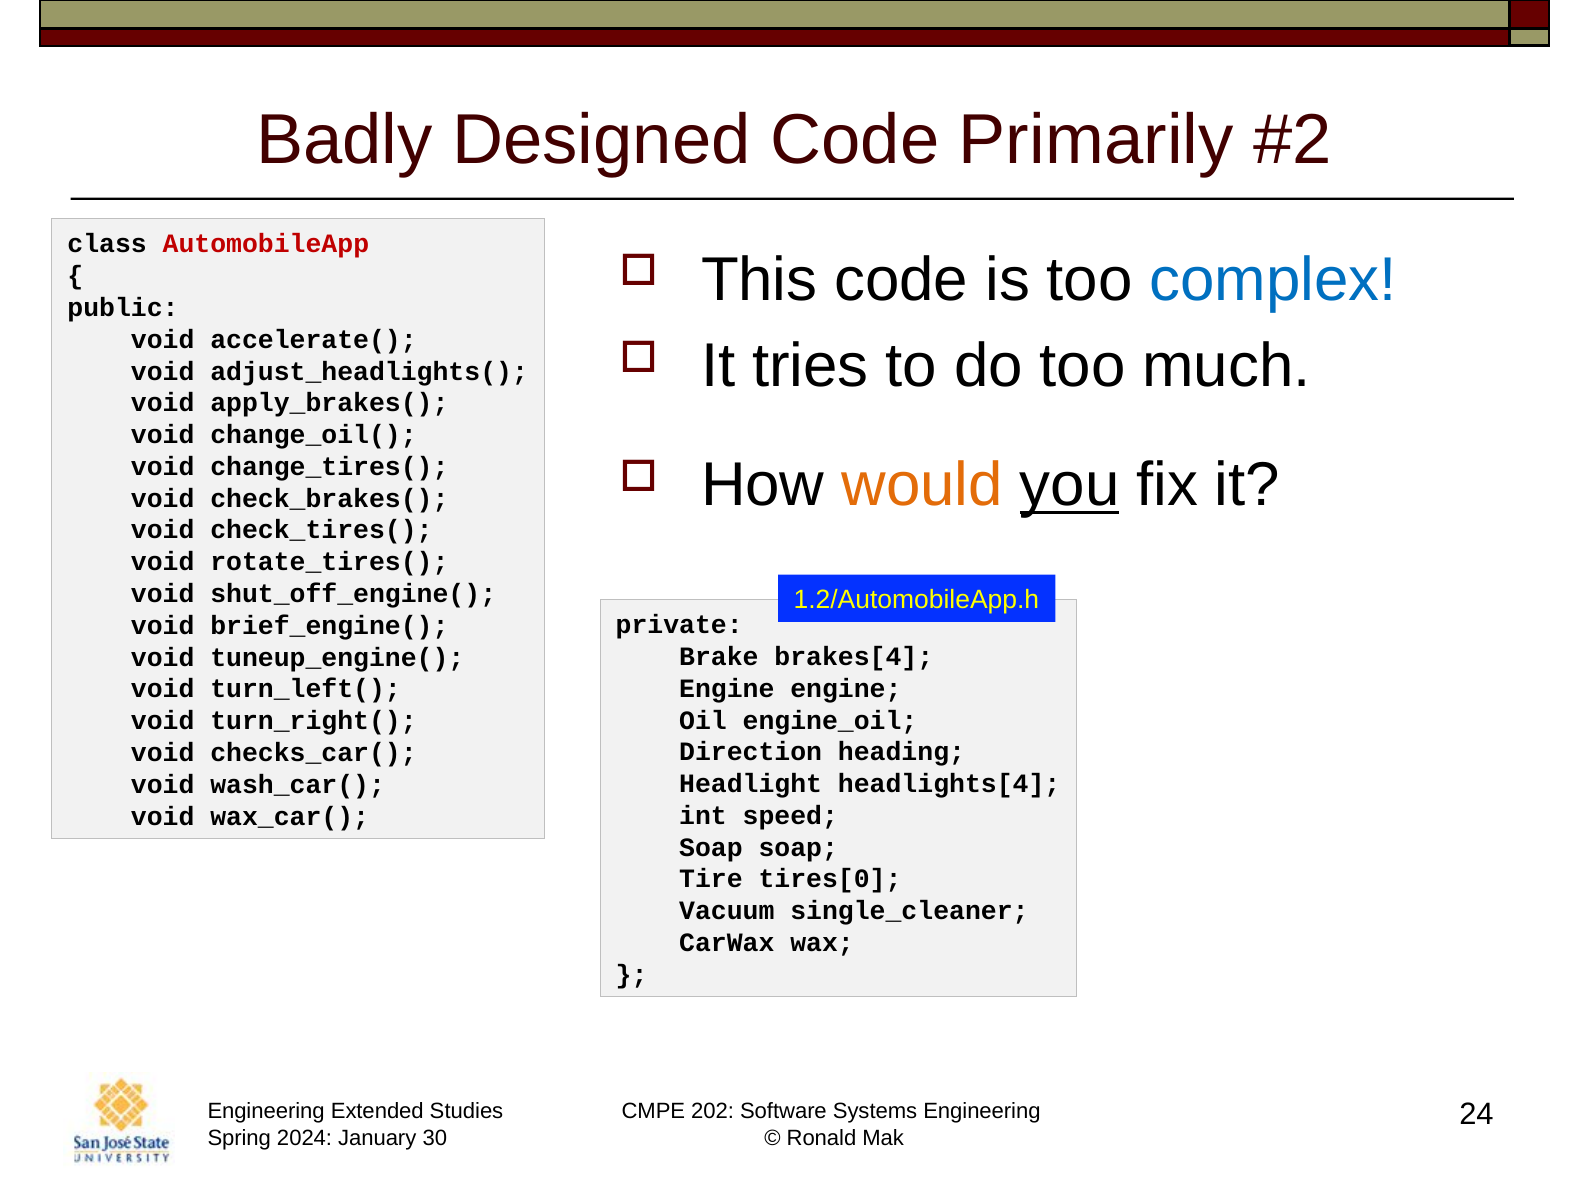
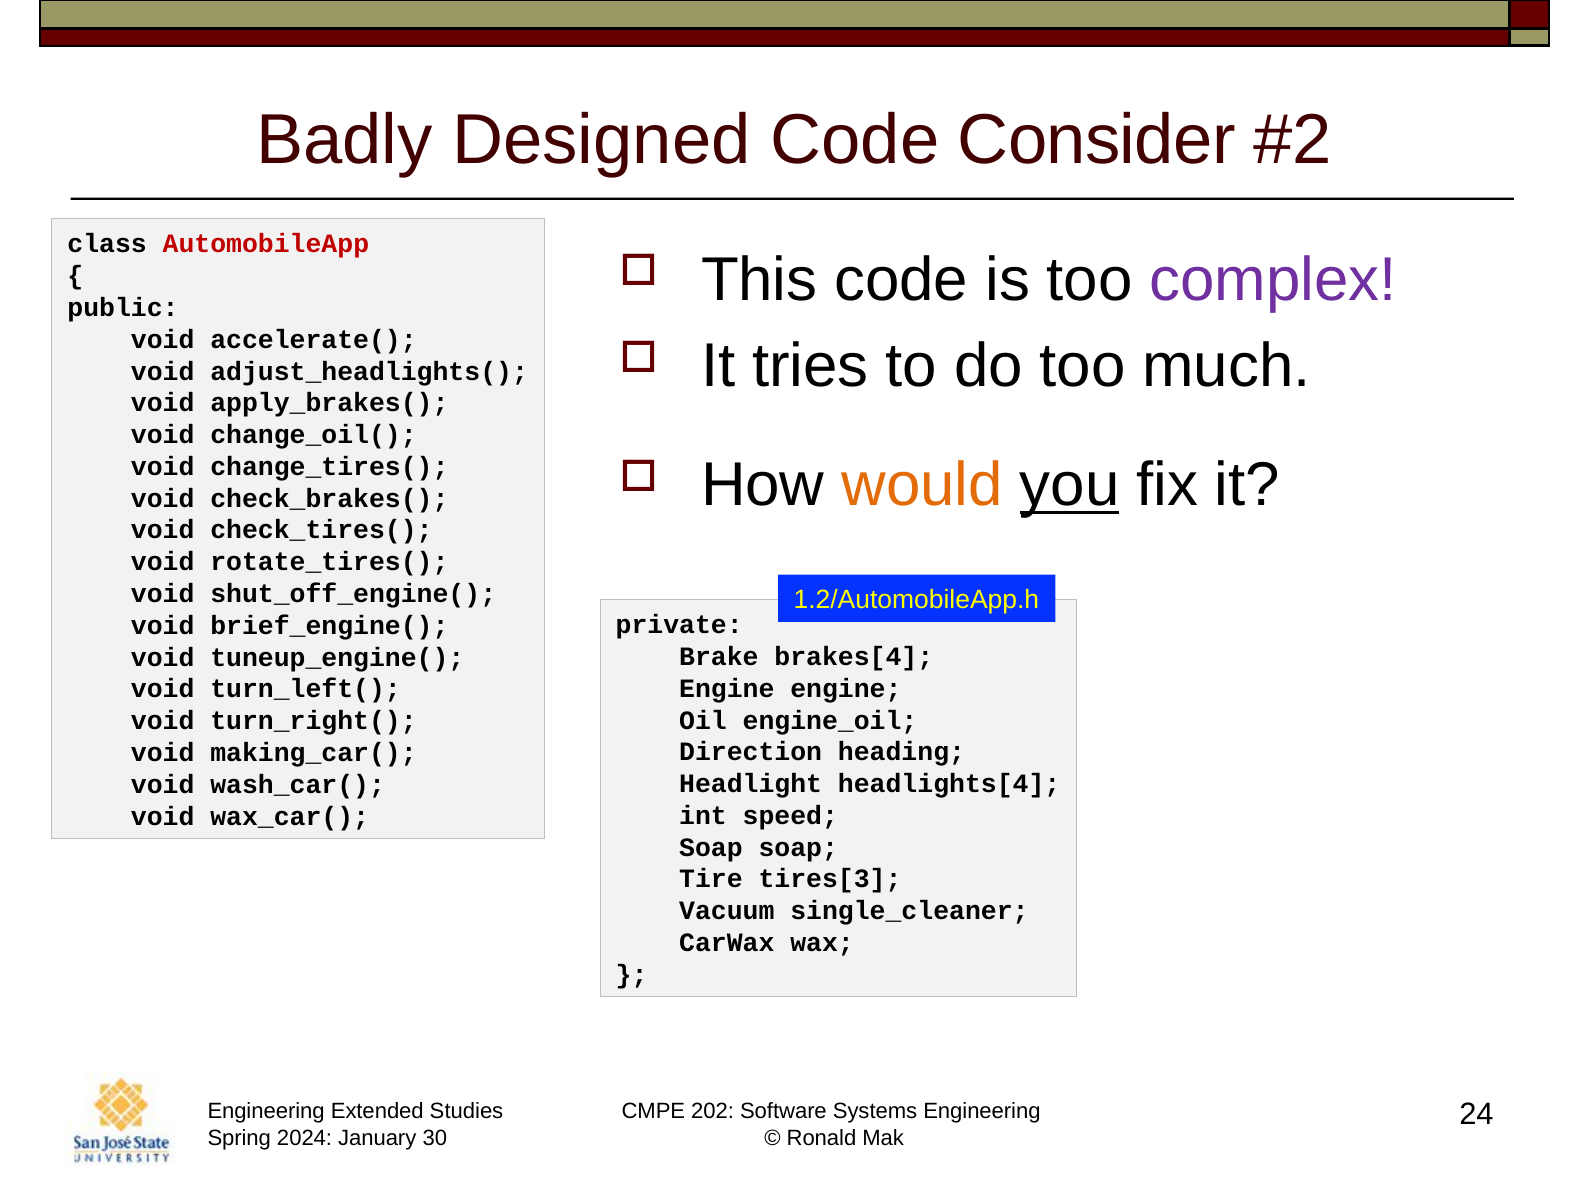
Primarily: Primarily -> Consider
complex colour: blue -> purple
checks_car(: checks_car( -> making_car(
tires[0: tires[0 -> tires[3
